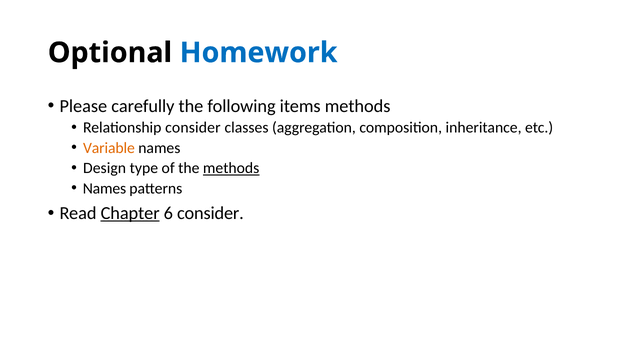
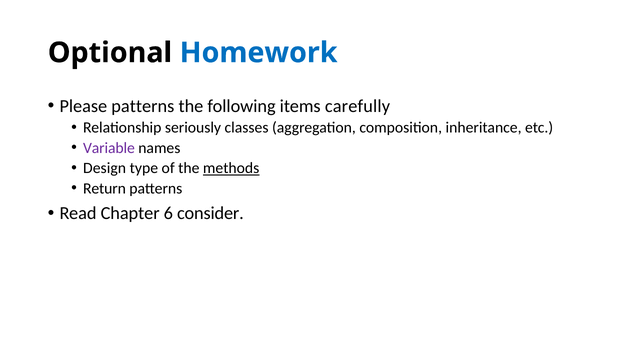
Please carefully: carefully -> patterns
items methods: methods -> carefully
Relationship consider: consider -> seriously
Variable colour: orange -> purple
Names at (105, 188): Names -> Return
Chapter underline: present -> none
